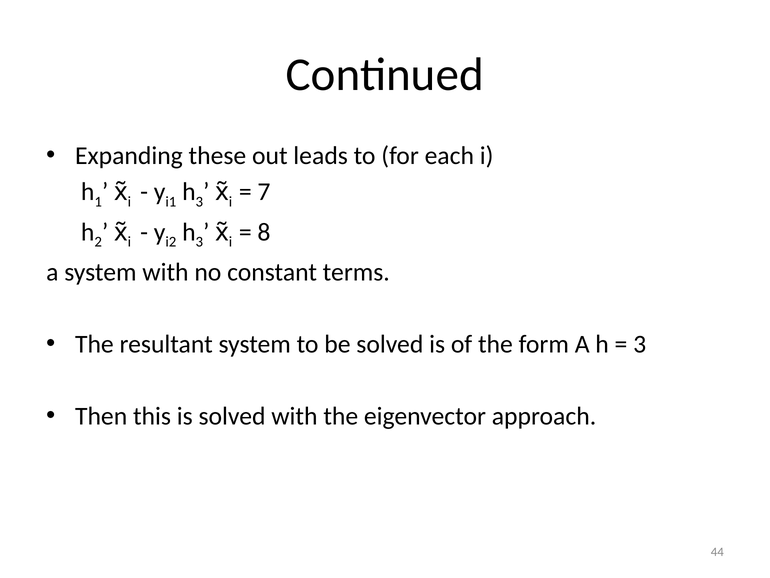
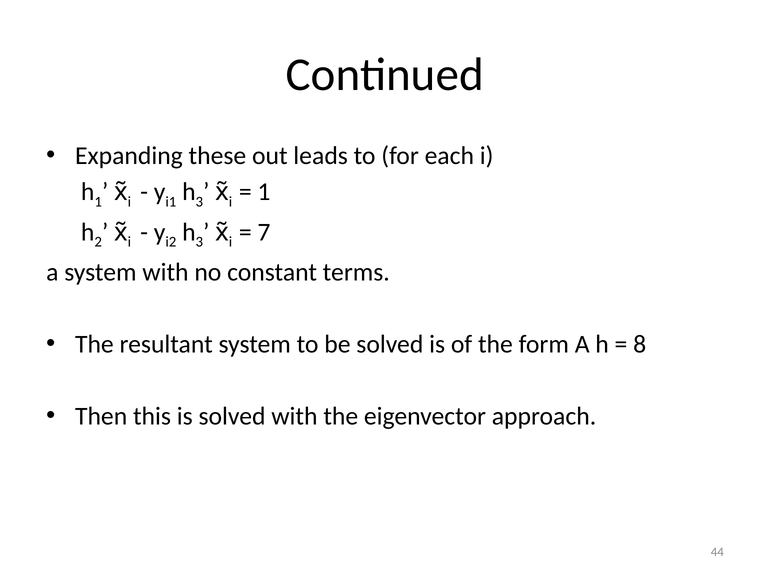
7 at (264, 192): 7 -> 1
8: 8 -> 7
3 at (640, 344): 3 -> 8
